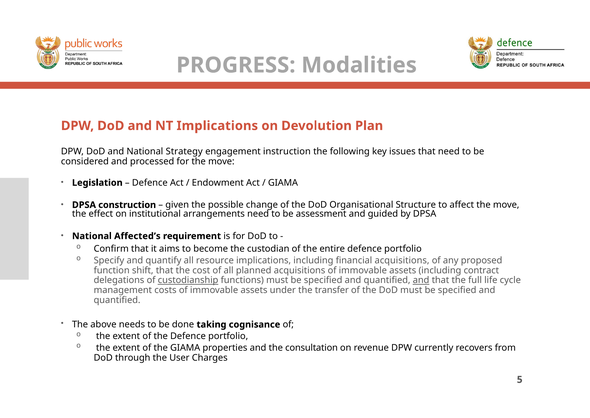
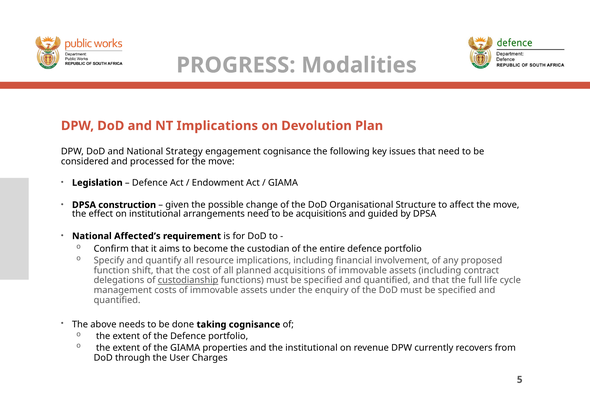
engagement instruction: instruction -> cognisance
be assessment: assessment -> acquisitions
financial acquisitions: acquisitions -> involvement
and at (421, 280) underline: present -> none
transfer: transfer -> enquiry
the consultation: consultation -> institutional
